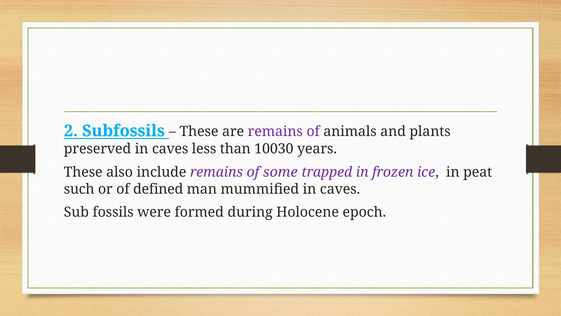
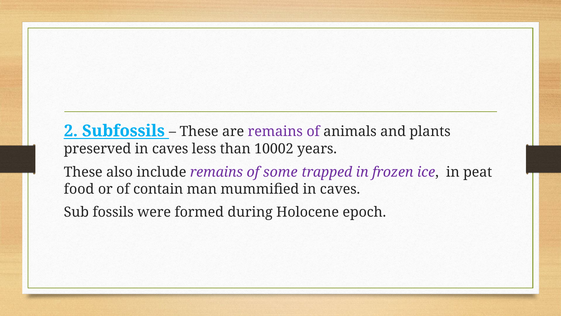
10030: 10030 -> 10002
such: such -> food
defined: defined -> contain
